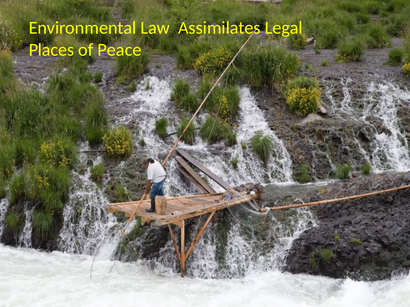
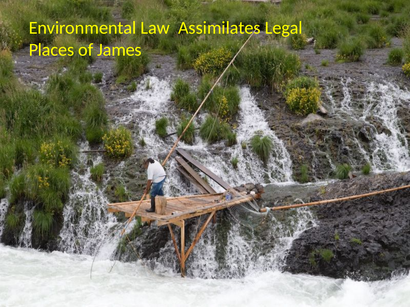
Peace: Peace -> James
